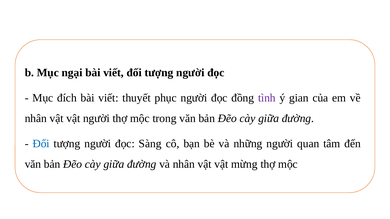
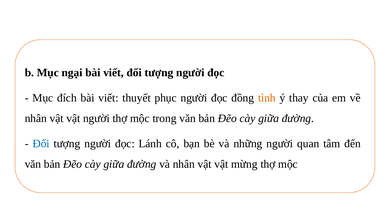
tình colour: purple -> orange
gian: gian -> thay
Sàng: Sàng -> Lánh
